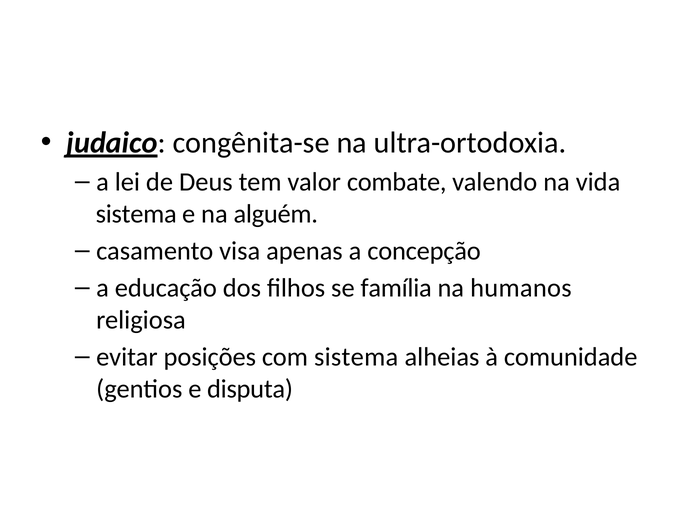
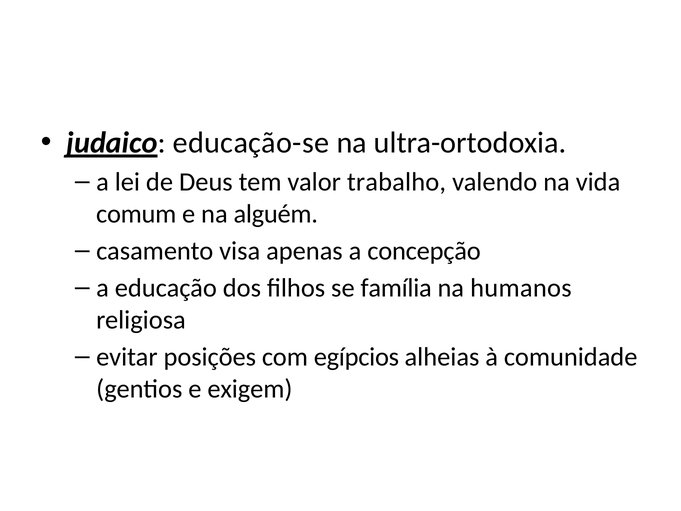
congênita-se: congênita-se -> educação-se
combate: combate -> trabalho
sistema at (136, 214): sistema -> comum
com sistema: sistema -> egípcios
disputa: disputa -> exigem
